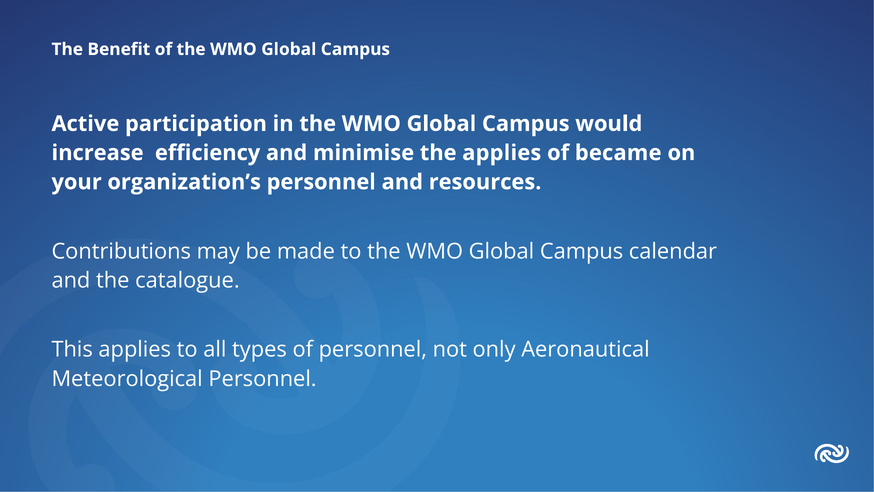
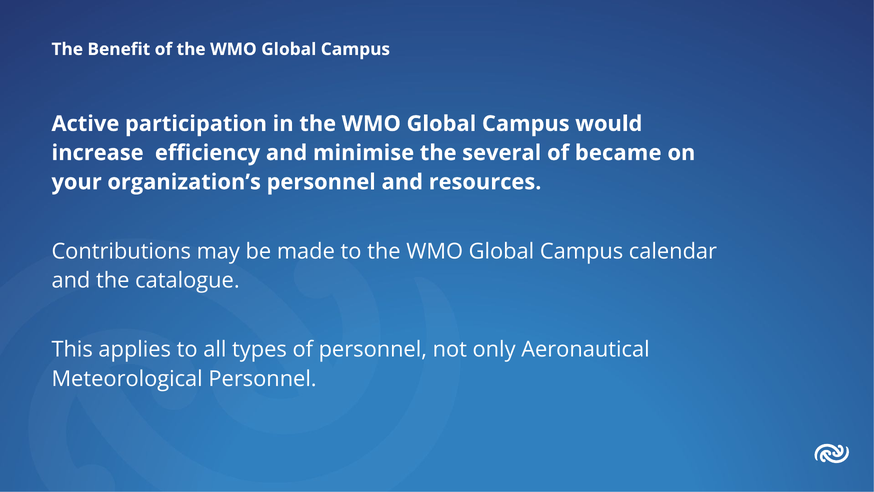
the applies: applies -> several
